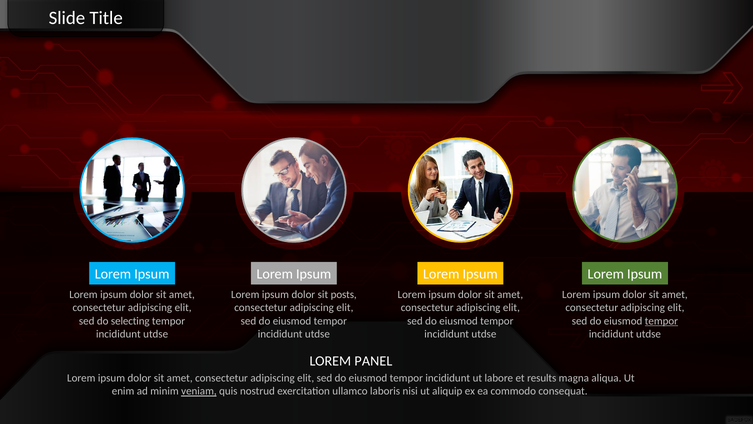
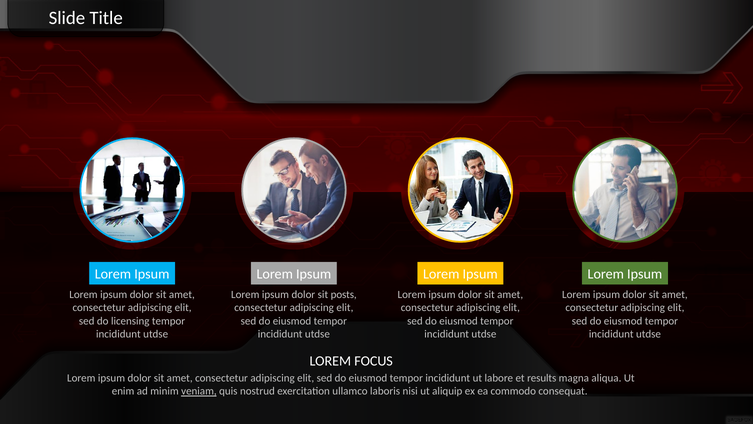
selecting: selecting -> licensing
tempor at (661, 321) underline: present -> none
PANEL: PANEL -> FOCUS
